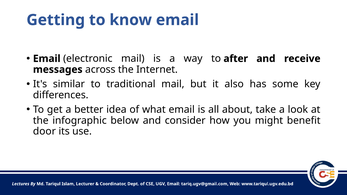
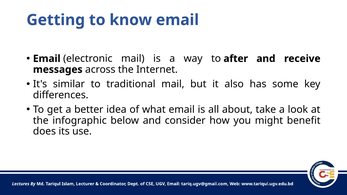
door: door -> does
